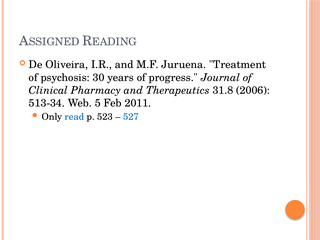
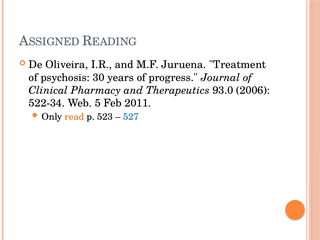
31.8: 31.8 -> 93.0
513-34: 513-34 -> 522-34
read colour: blue -> orange
